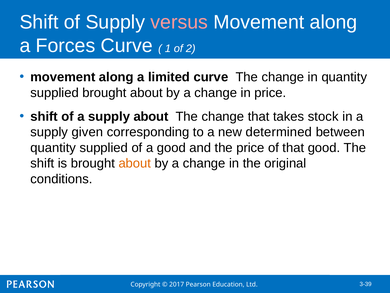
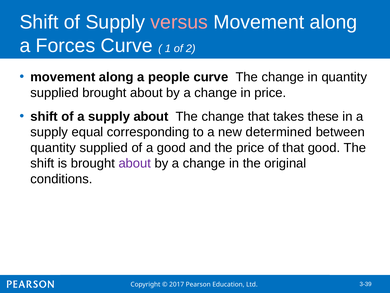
limited: limited -> people
stock: stock -> these
given: given -> equal
about at (135, 163) colour: orange -> purple
